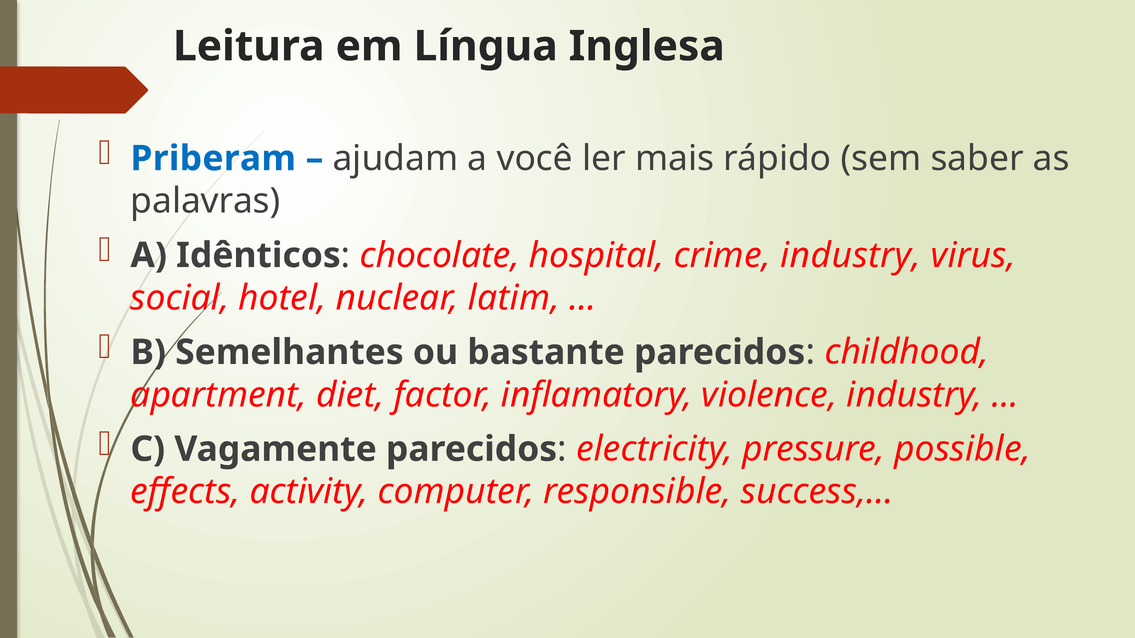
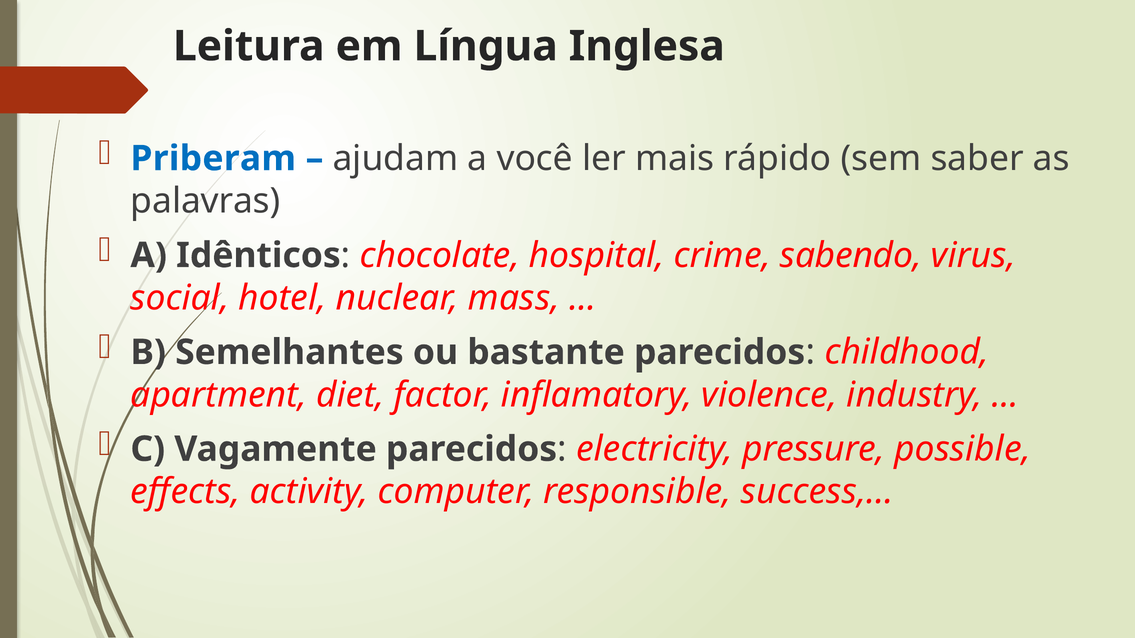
crime industry: industry -> sabendo
latim: latim -> mass
